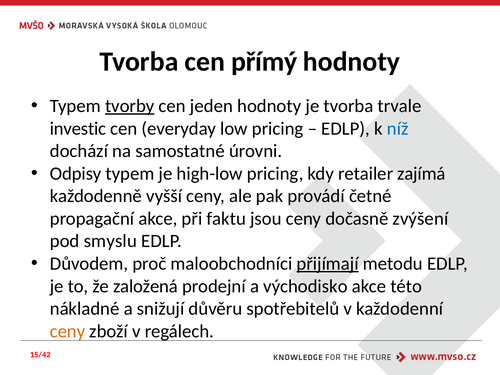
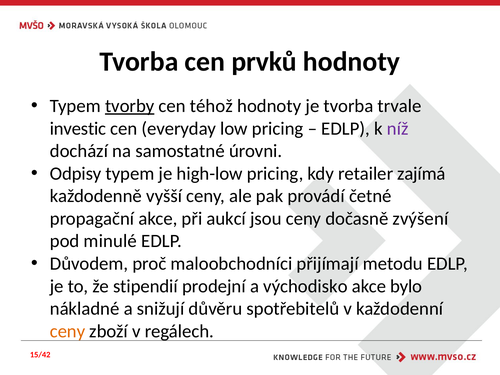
přímý: přímý -> prvků
jeden: jeden -> téhož
níž colour: blue -> purple
faktu: faktu -> aukcí
smyslu: smyslu -> minulé
přijímají underline: present -> none
založená: založená -> stipendií
této: této -> bylo
